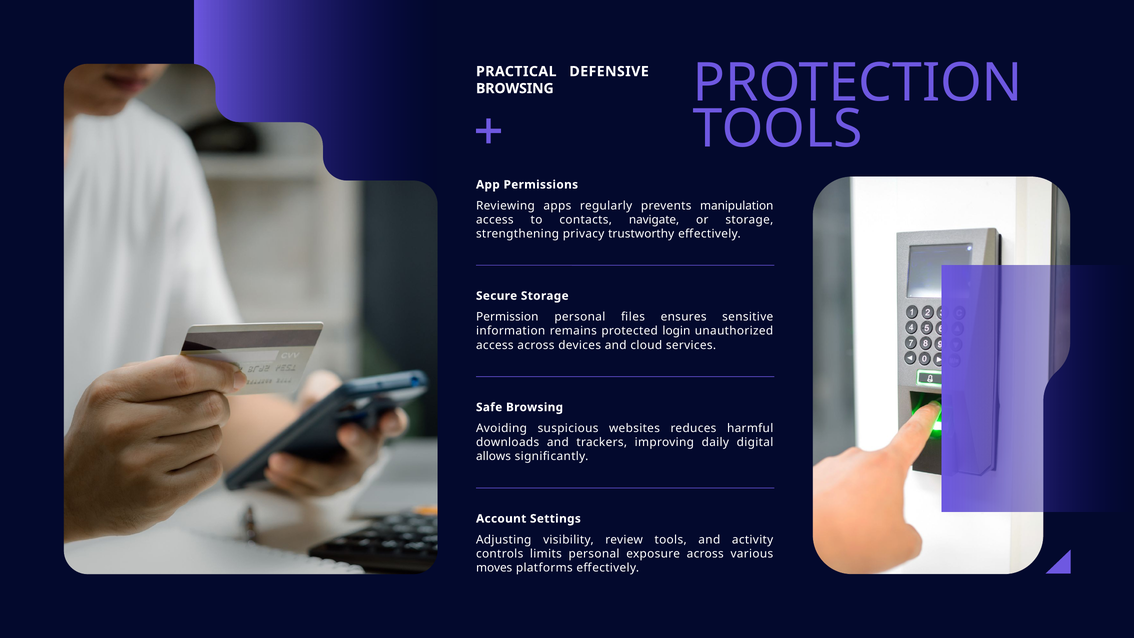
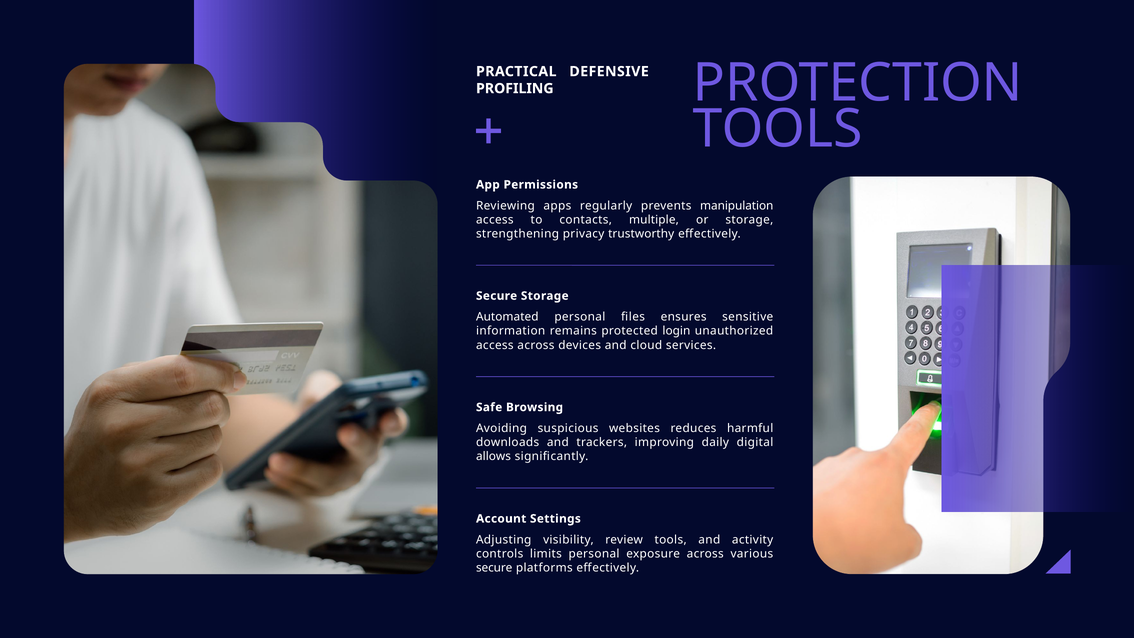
BROWSING at (515, 88): BROWSING -> PROFILING
navigate: navigate -> multiple
Permission: Permission -> Automated
moves at (494, 568): moves -> secure
